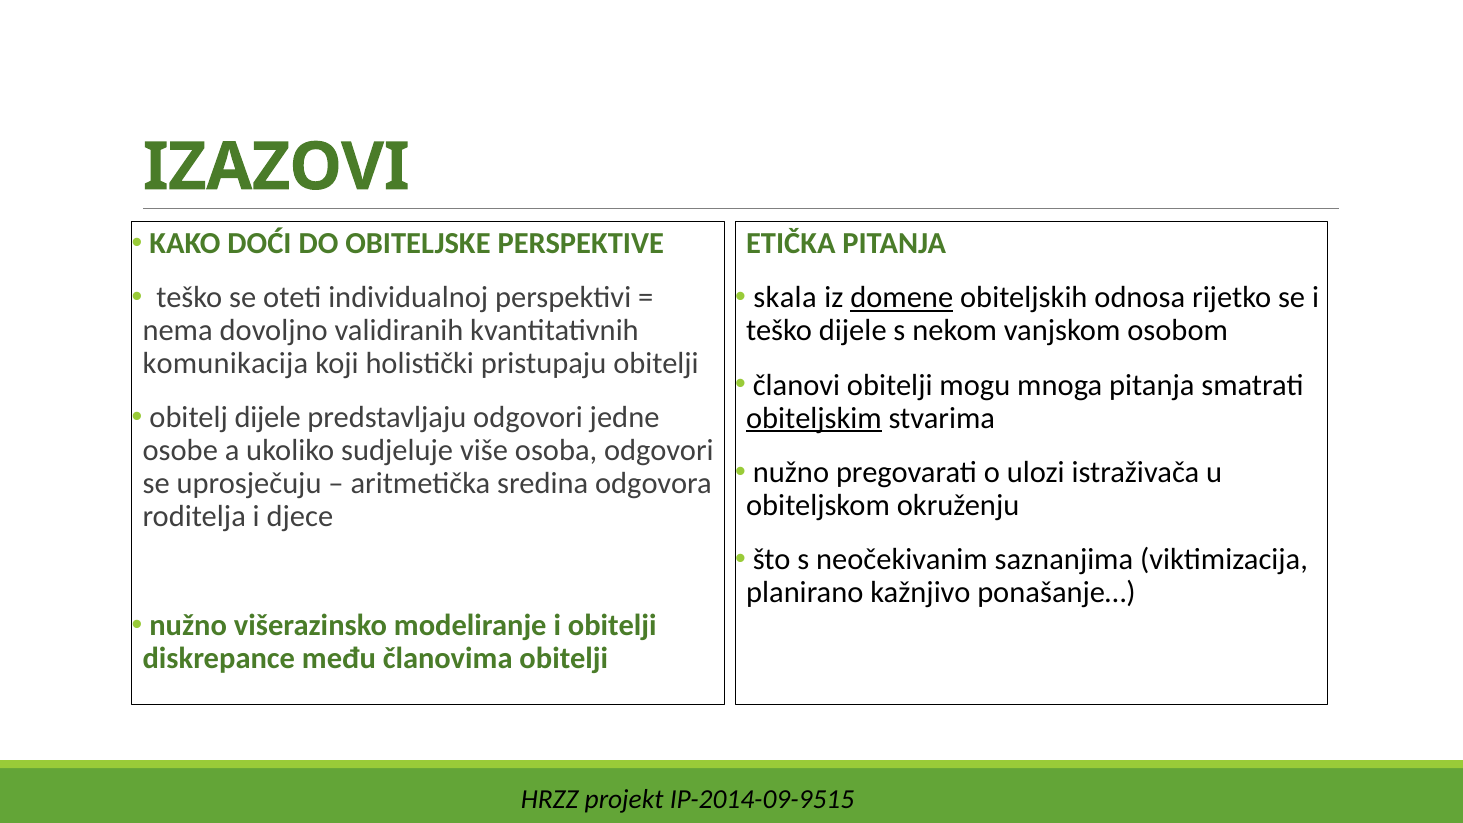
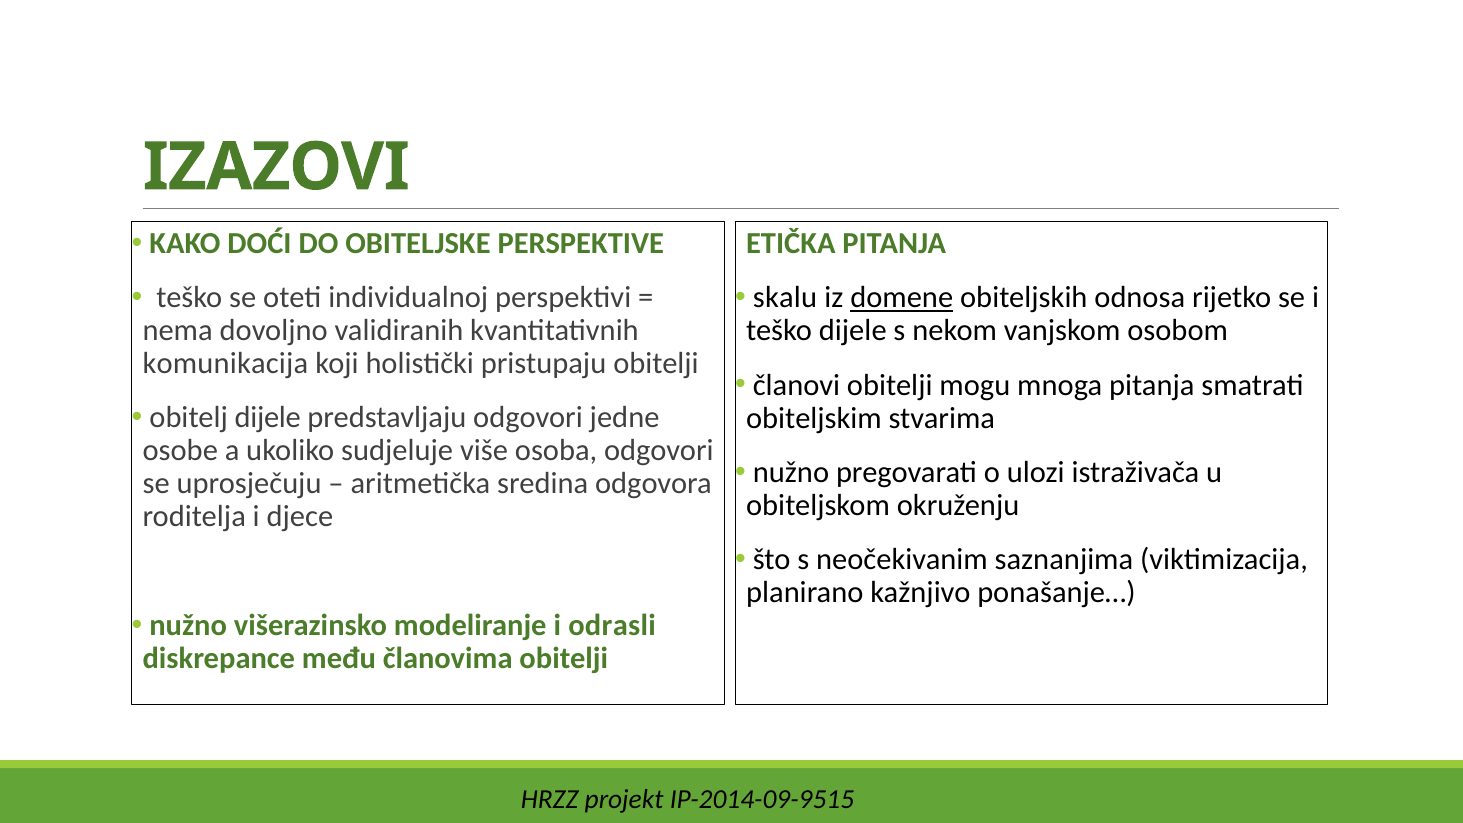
skala: skala -> skalu
obiteljskim underline: present -> none
i obitelji: obitelji -> odrasli
